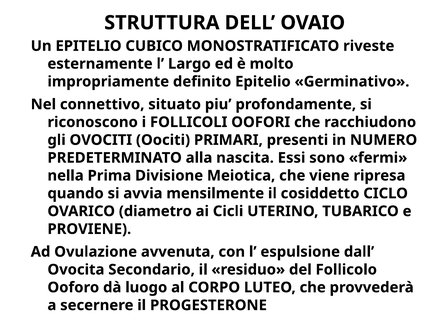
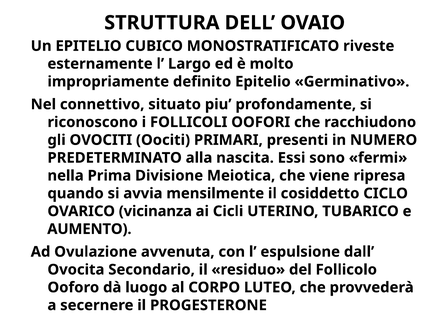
diametro: diametro -> vicinanza
PROVIENE: PROVIENE -> AUMENTO
